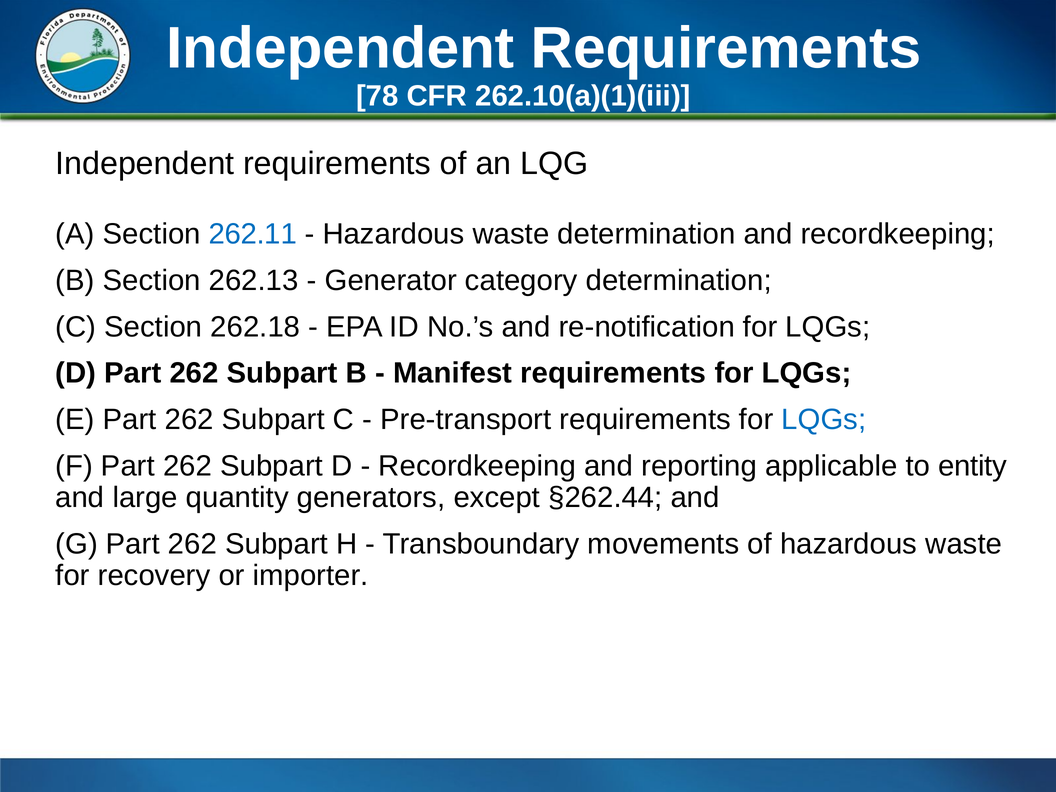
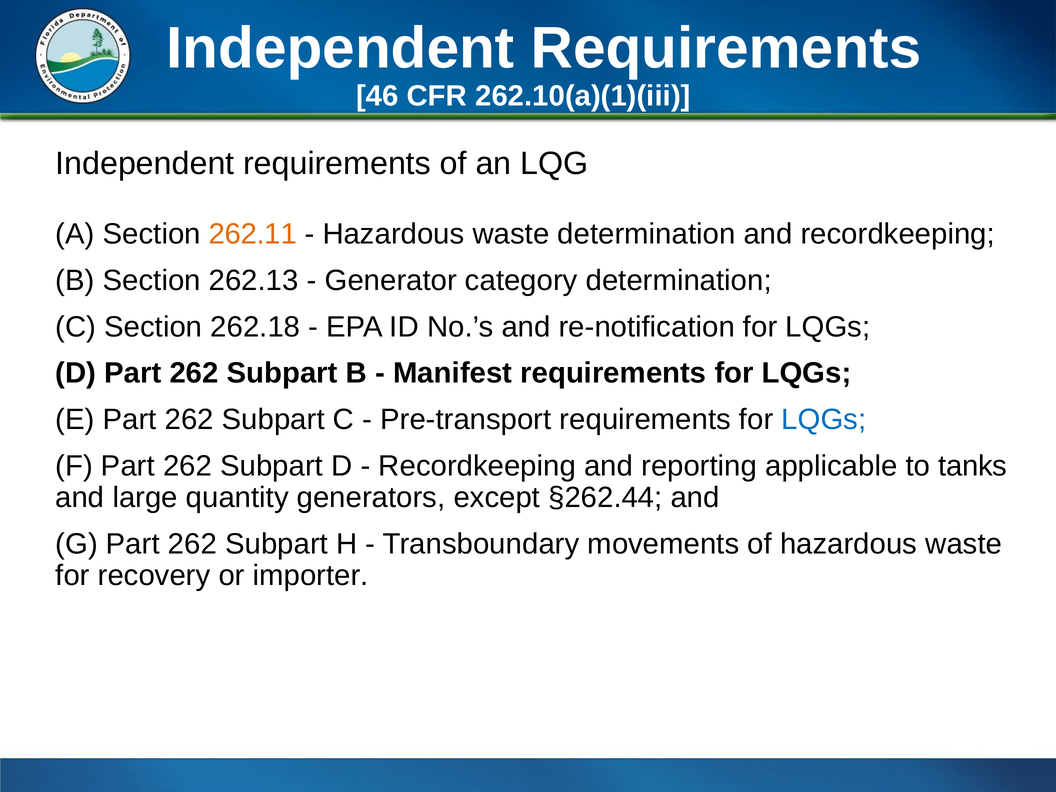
78: 78 -> 46
262.11 colour: blue -> orange
entity: entity -> tanks
